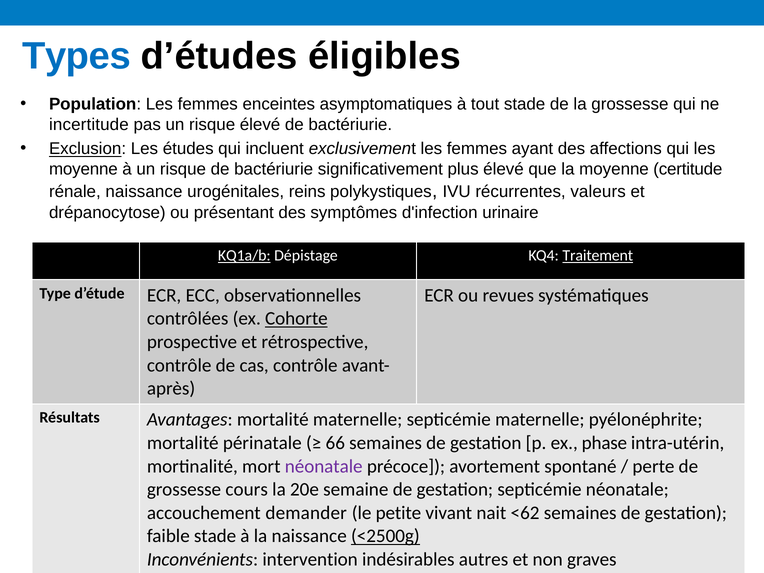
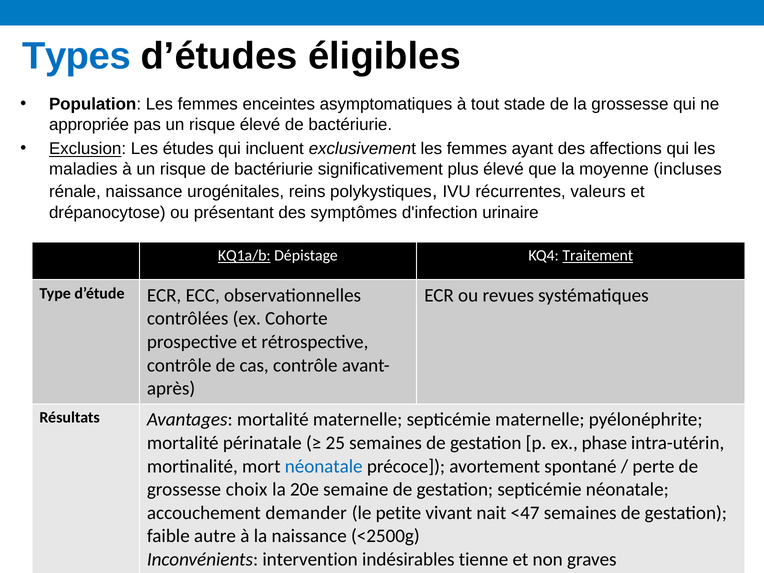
incertitude: incertitude -> appropriée
moyenne at (83, 169): moyenne -> maladies
certitude: certitude -> incluses
Cohorte underline: present -> none
66: 66 -> 25
néonatale at (324, 466) colour: purple -> blue
cours: cours -> choix
<62: <62 -> <47
faible stade: stade -> autre
<2500g underline: present -> none
autres: autres -> tienne
